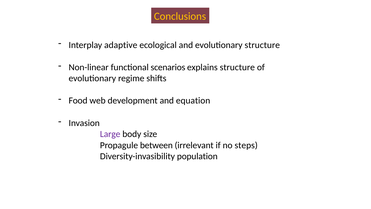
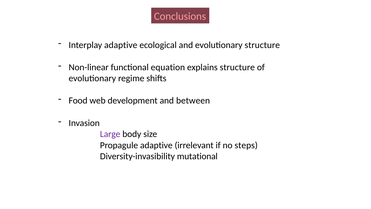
Conclusions colour: yellow -> pink
scenarios: scenarios -> equation
equation: equation -> between
Propagule between: between -> adaptive
population: population -> mutational
